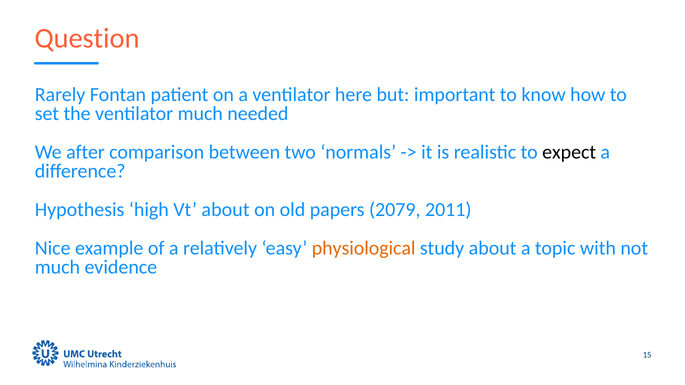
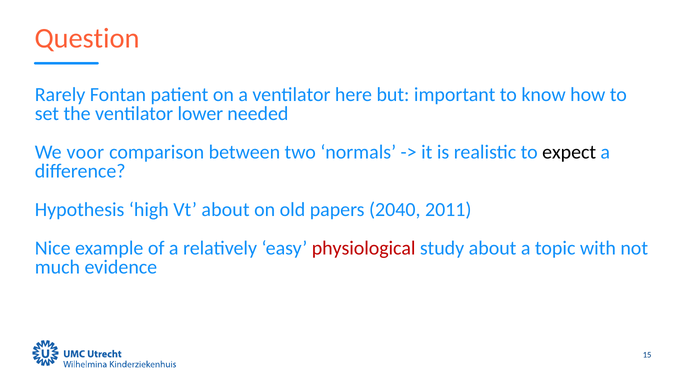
ventilator much: much -> lower
after: after -> voor
2079: 2079 -> 2040
physiological colour: orange -> red
